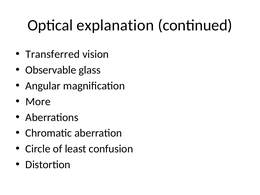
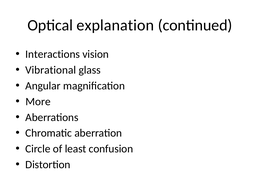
Transferred: Transferred -> Interactions
Observable: Observable -> Vibrational
